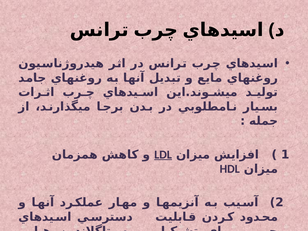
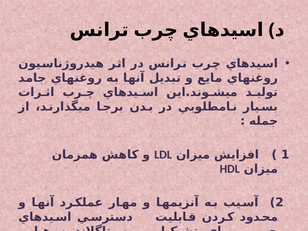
LDL underline: present -> none
